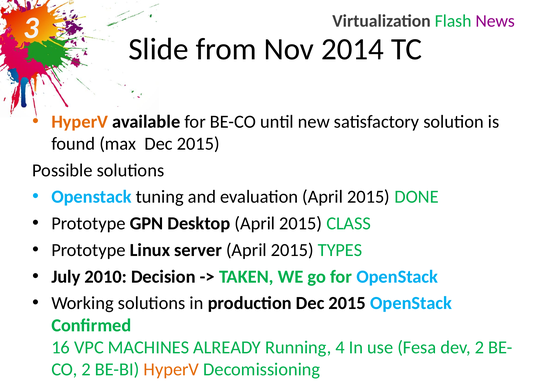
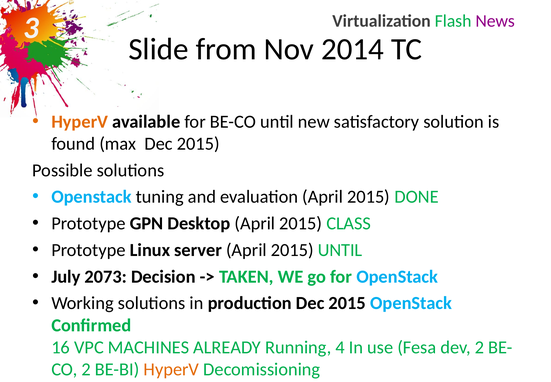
2015 TYPES: TYPES -> UNTIL
2010: 2010 -> 2073
